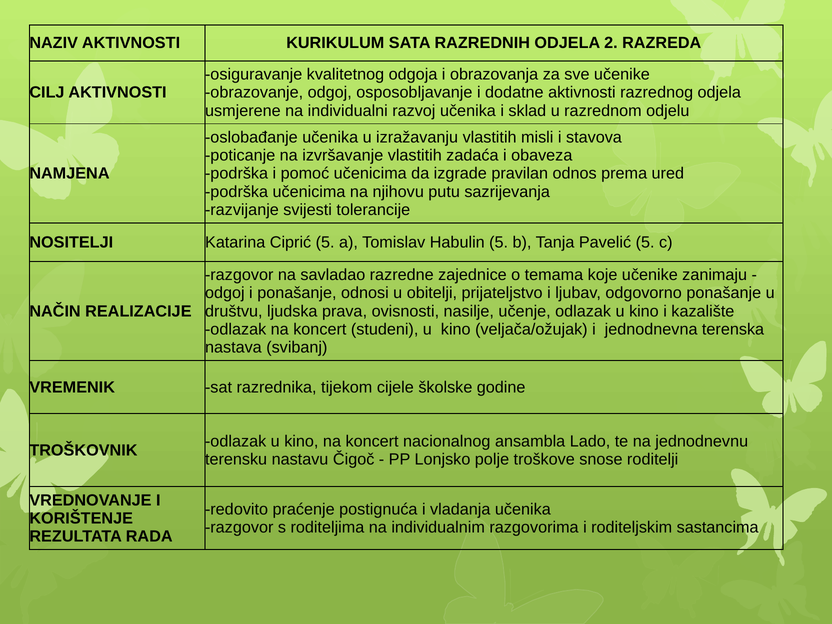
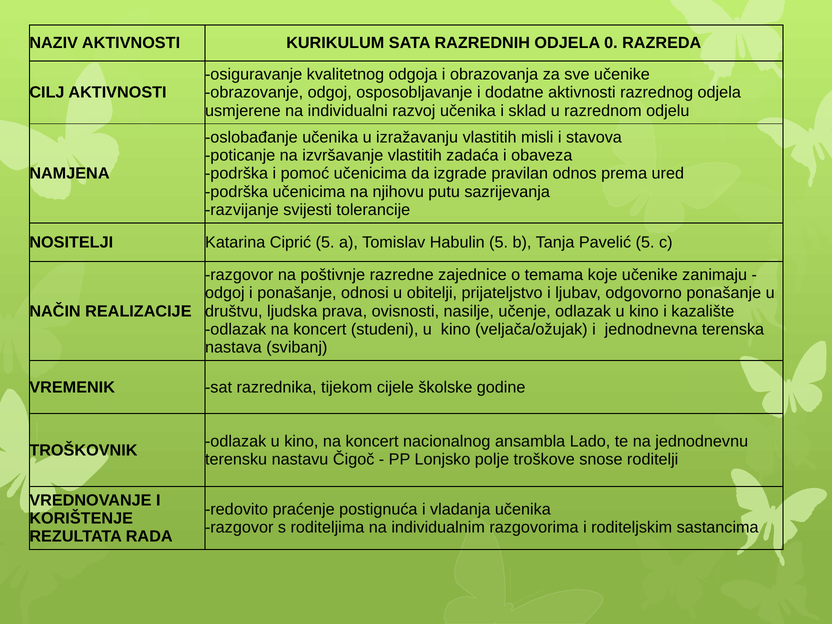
2: 2 -> 0
savladao: savladao -> poštivnje
